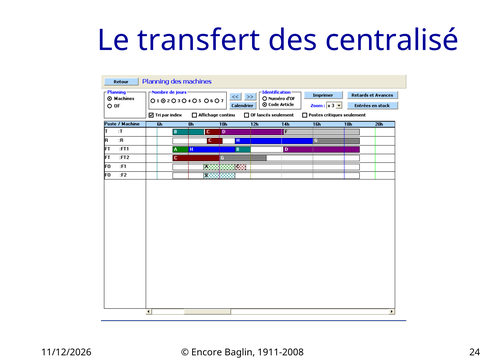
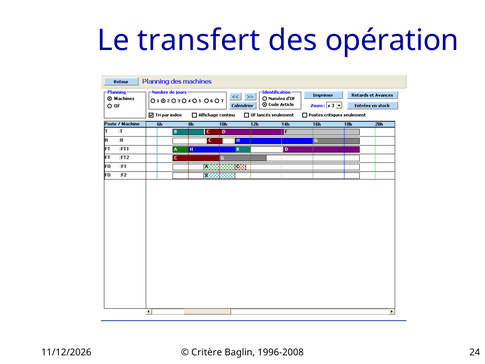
centralisé: centralisé -> opération
Encore: Encore -> Critère
1911-2008: 1911-2008 -> 1996-2008
